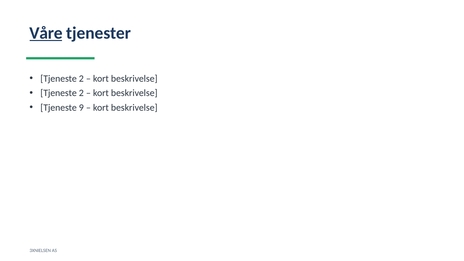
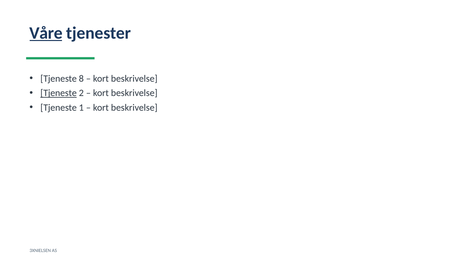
2 at (81, 79): 2 -> 8
Tjeneste at (59, 93) underline: none -> present
9: 9 -> 1
